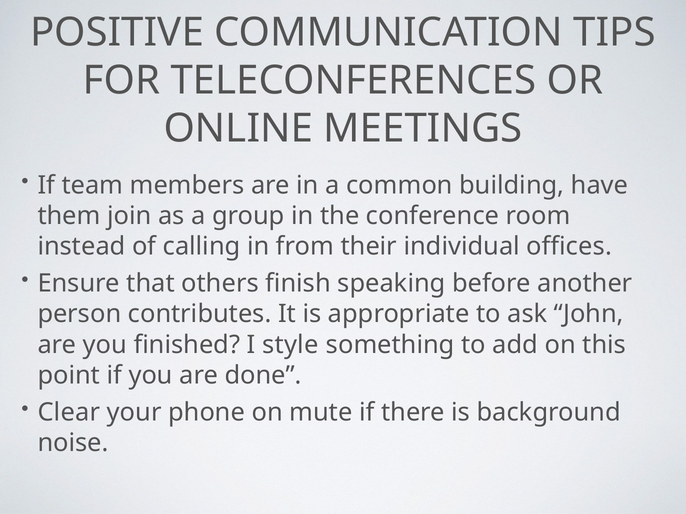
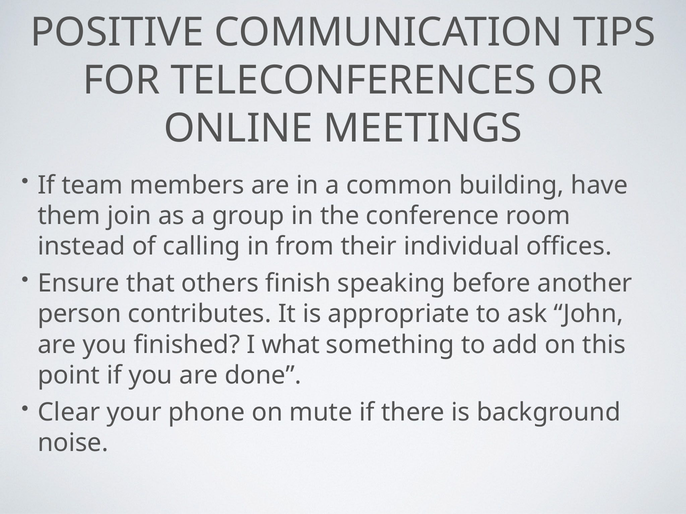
style: style -> what
